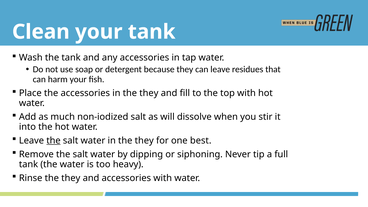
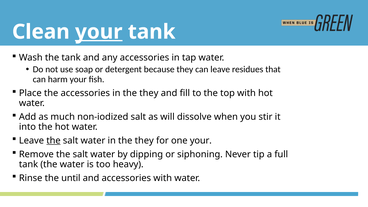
your at (99, 32) underline: none -> present
one best: best -> your
Rinse the they: they -> until
